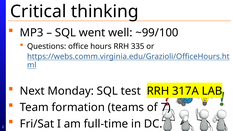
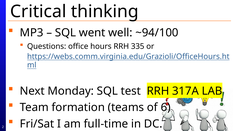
~99/100: ~99/100 -> ~94/100
7: 7 -> 6
